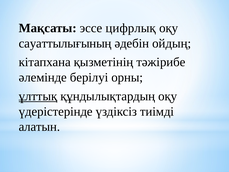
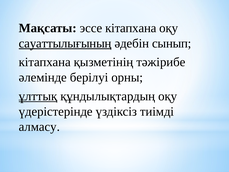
эссе цифрлық: цифрлық -> кітапхана
сауаттылығының underline: none -> present
ойдың: ойдың -> сынып
алатын: алатын -> алмасу
